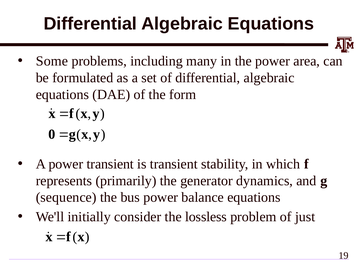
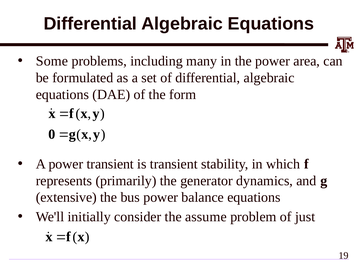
sequence: sequence -> extensive
lossless: lossless -> assume
